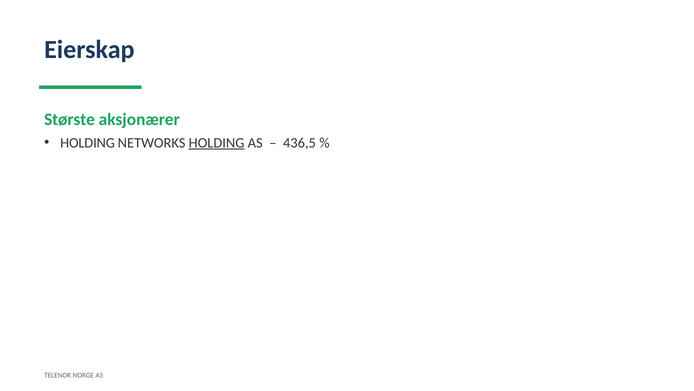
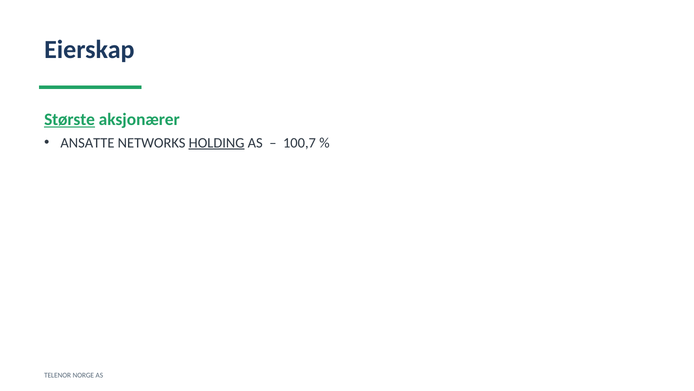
Største underline: none -> present
HOLDING at (88, 143): HOLDING -> ANSATTE
436,5: 436,5 -> 100,7
